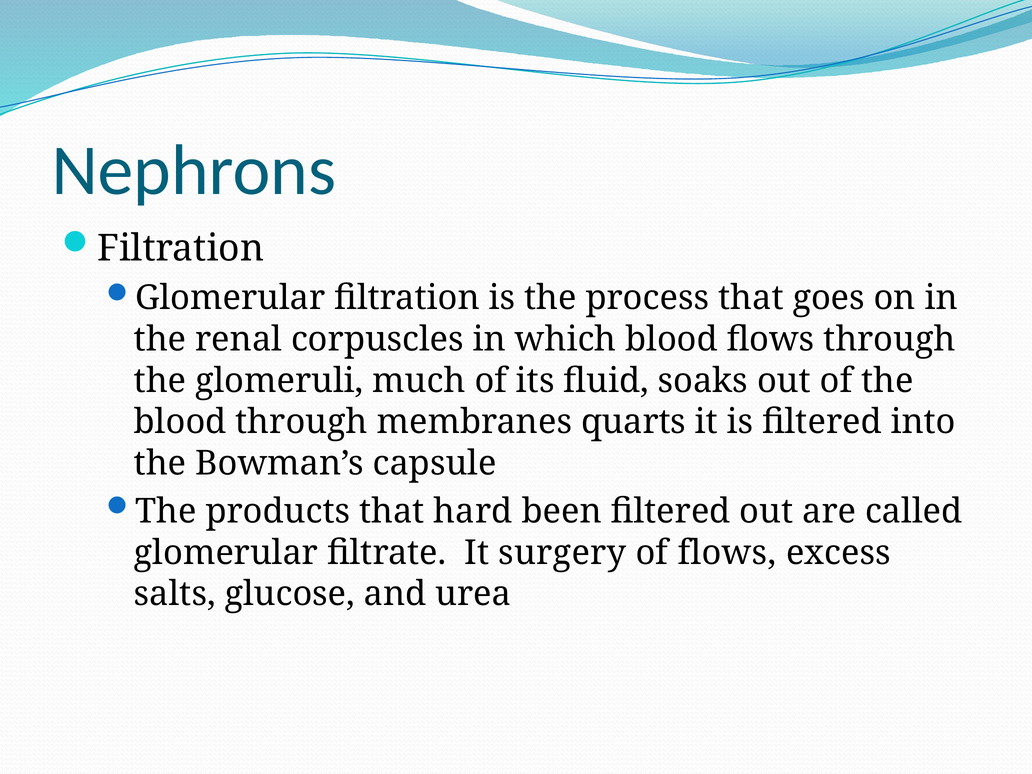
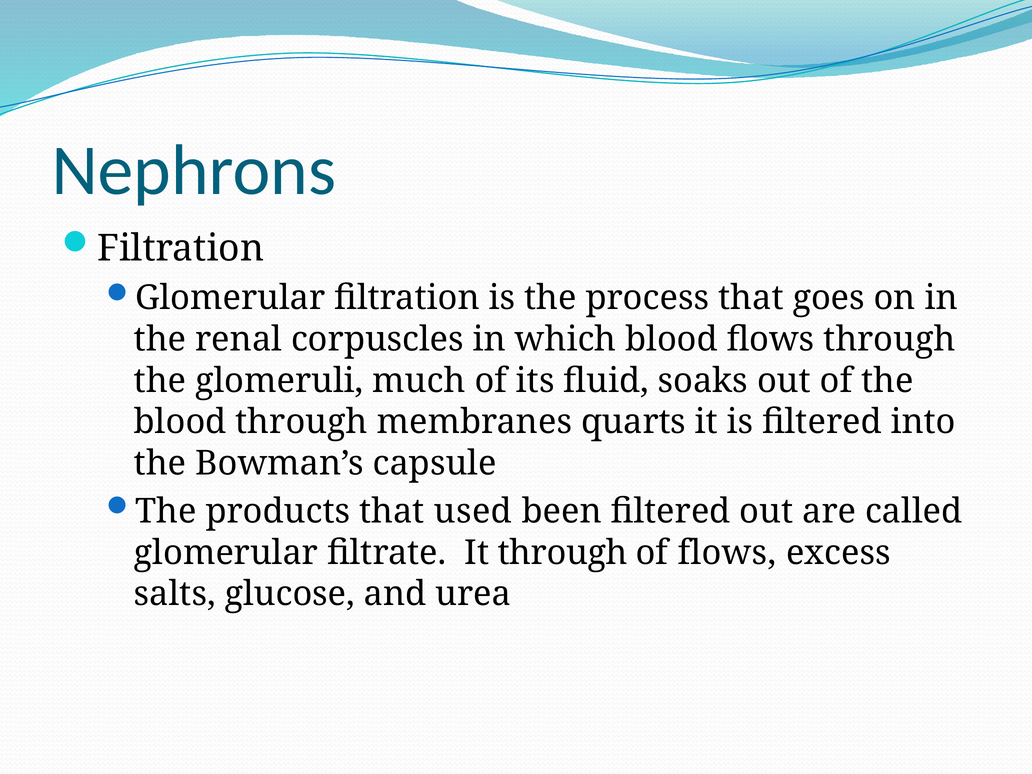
hard: hard -> used
It surgery: surgery -> through
